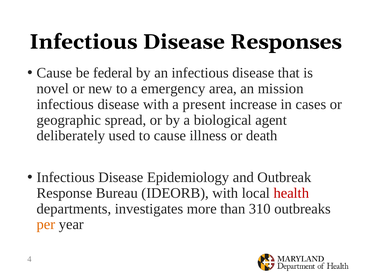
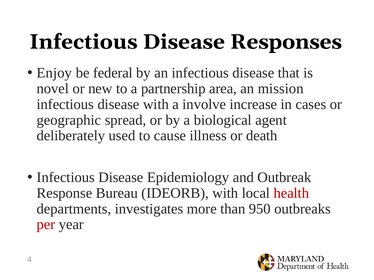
Cause at (54, 73): Cause -> Enjoy
emergency: emergency -> partnership
present: present -> involve
310: 310 -> 950
per colour: orange -> red
